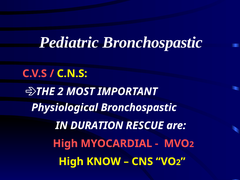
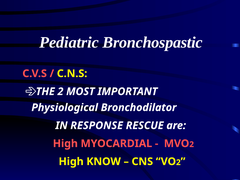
Physiological Bronchospastic: Bronchospastic -> Bronchodilator
DURATION: DURATION -> RESPONSE
